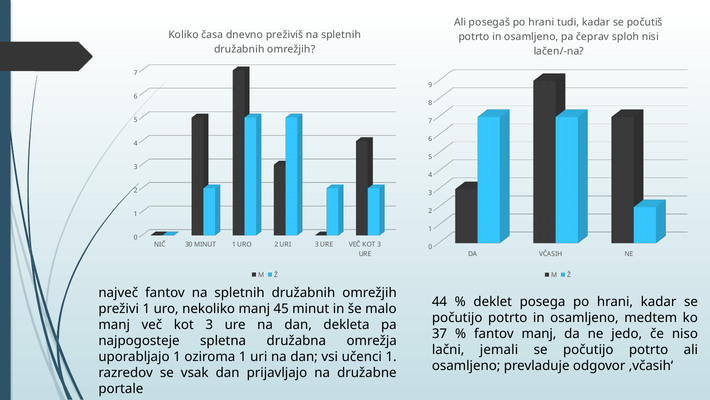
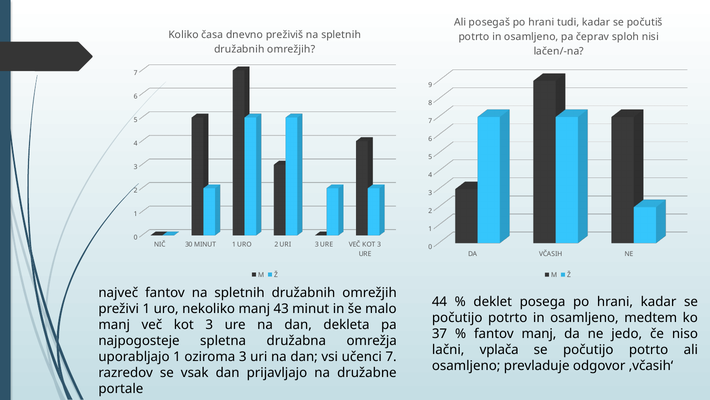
45: 45 -> 43
jemali: jemali -> vplača
oziroma 1: 1 -> 3
učenci 1: 1 -> 7
